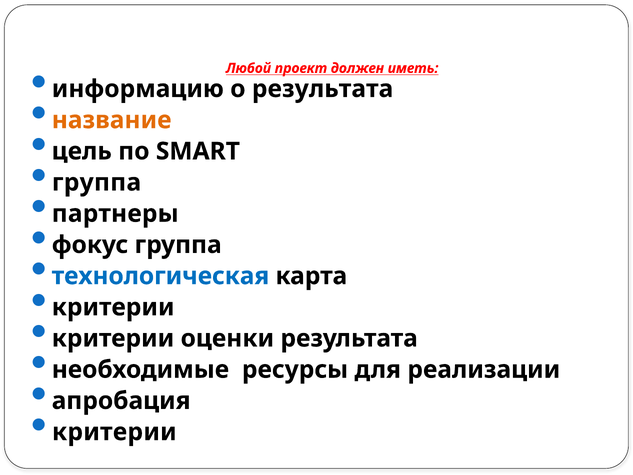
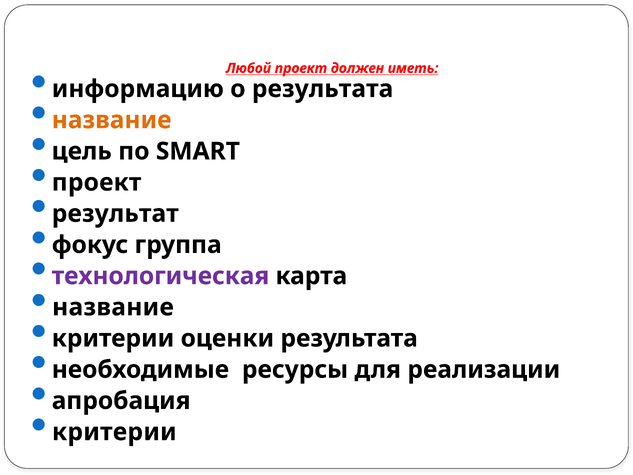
группа at (96, 182): группа -> проект
партнеры: партнеры -> результат
технологическая colour: blue -> purple
критерии at (113, 307): критерии -> название
